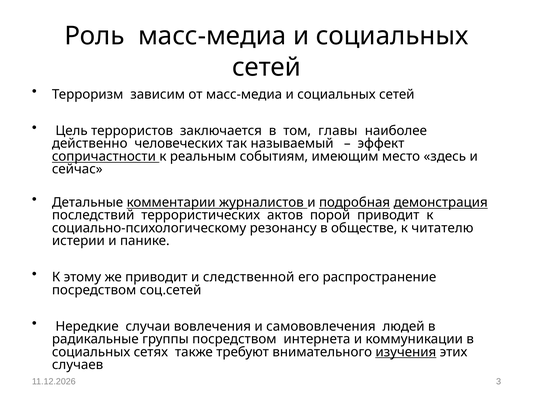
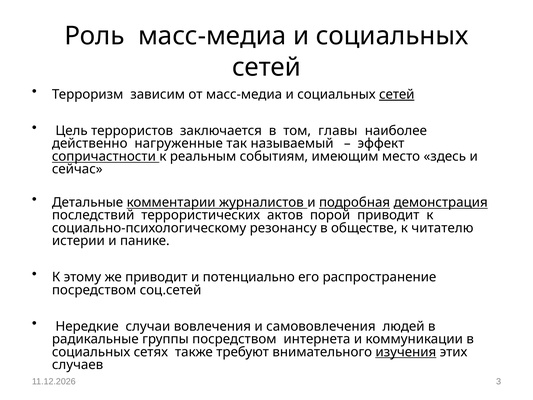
сетей at (397, 94) underline: none -> present
человеческих: человеческих -> нагруженные
следственной: следственной -> потенциально
